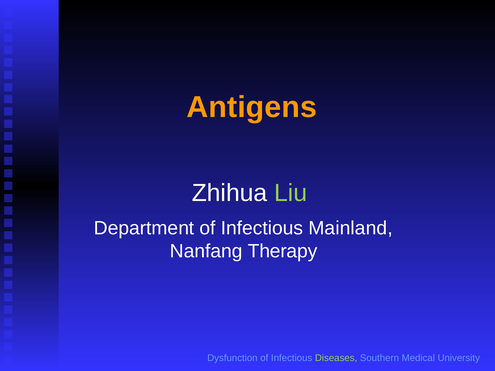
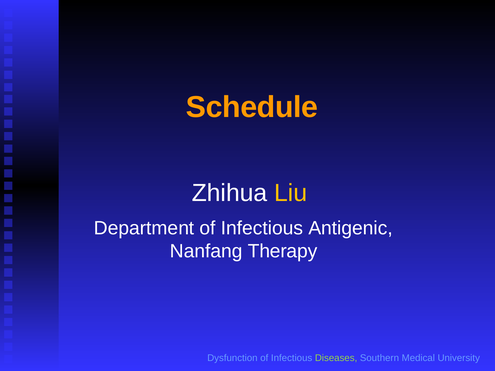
Antigens: Antigens -> Schedule
Liu colour: light green -> yellow
Mainland: Mainland -> Antigenic
